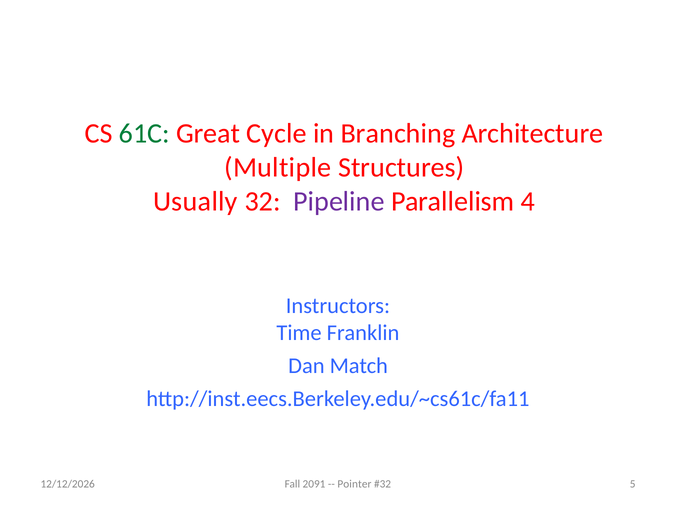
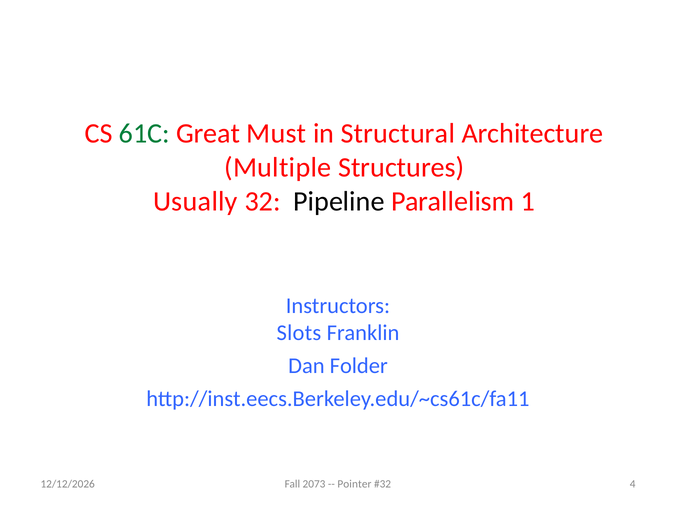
Cycle: Cycle -> Must
Branching: Branching -> Structural
Pipeline colour: purple -> black
4: 4 -> 1
Time: Time -> Slots
Match: Match -> Folder
5: 5 -> 4
2091: 2091 -> 2073
